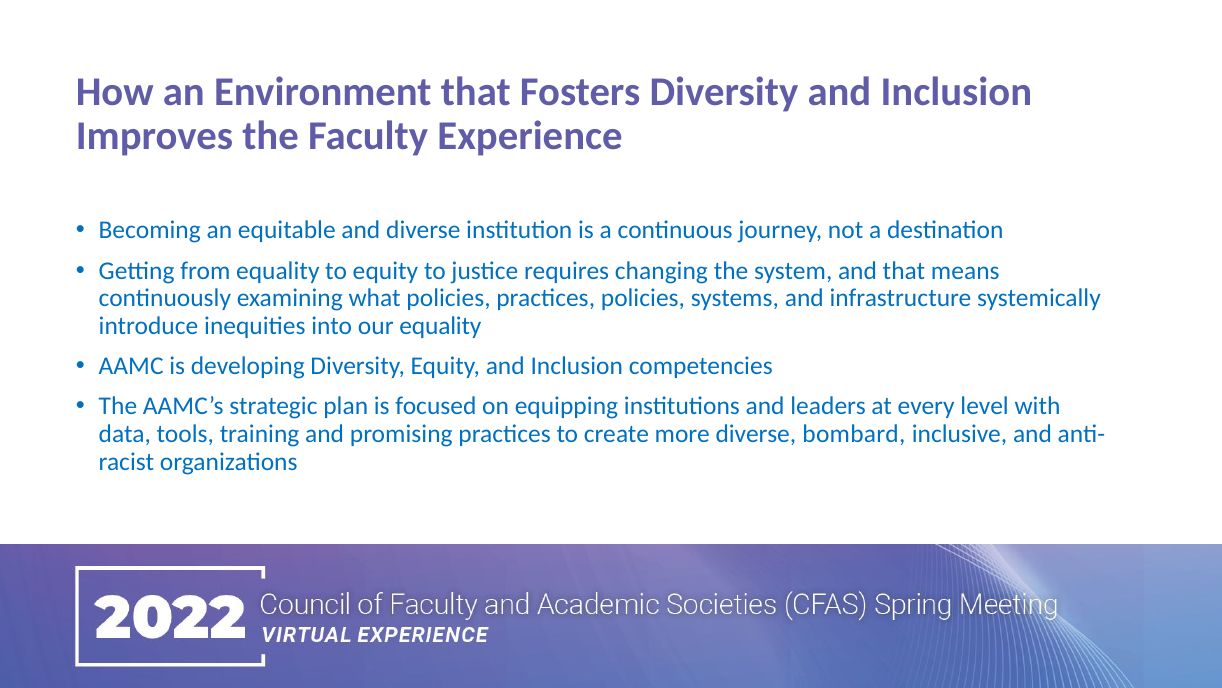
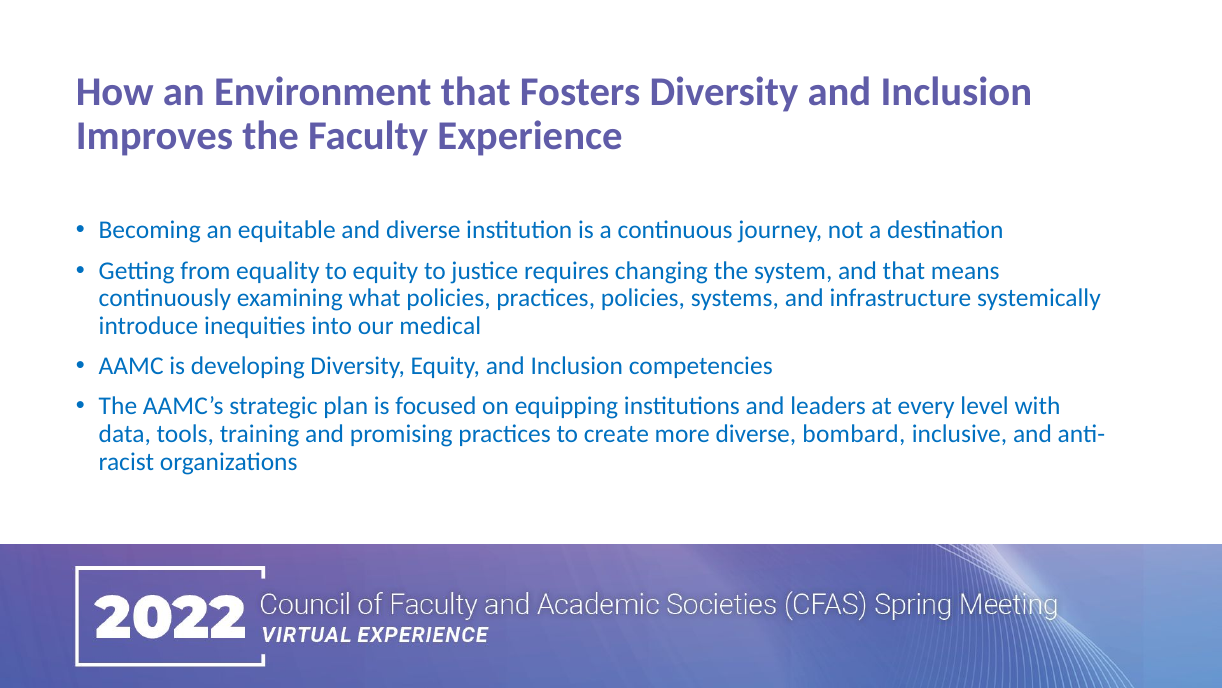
our equality: equality -> medical
